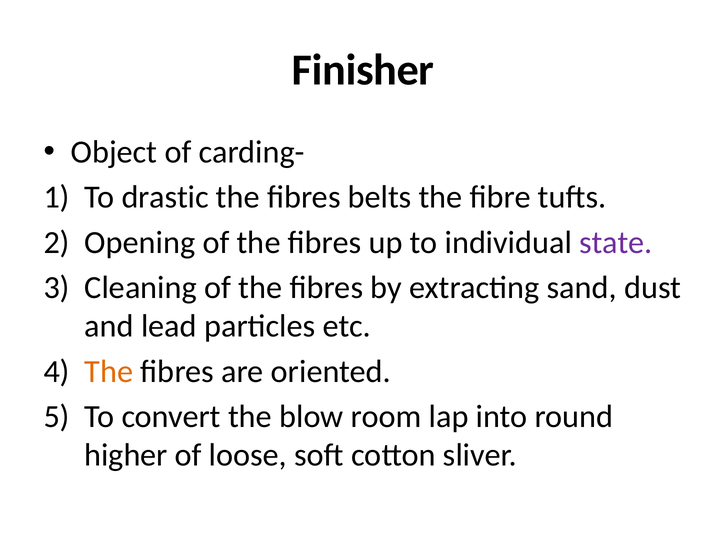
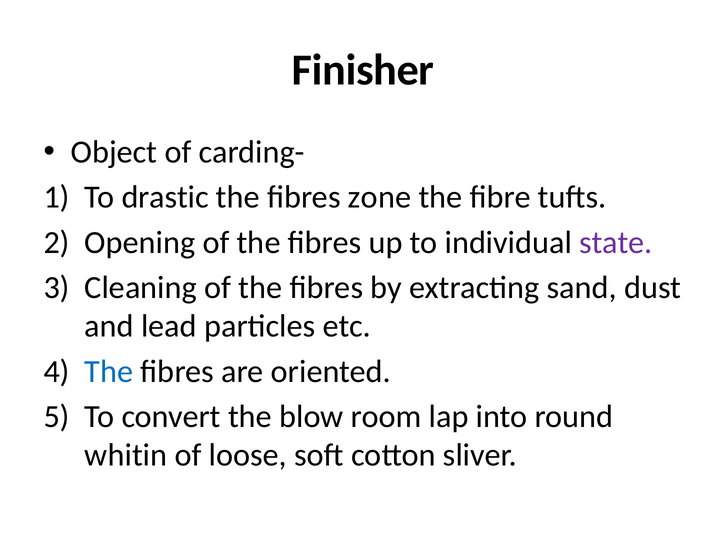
belts: belts -> zone
The at (109, 372) colour: orange -> blue
higher: higher -> whitin
